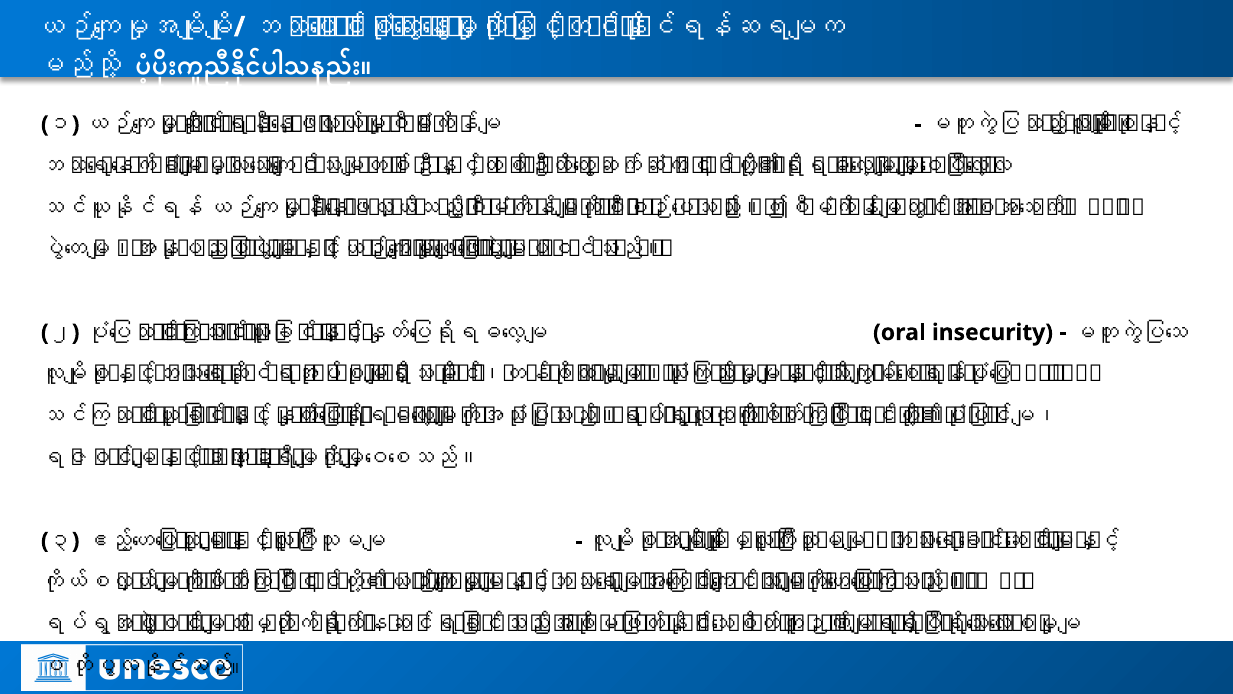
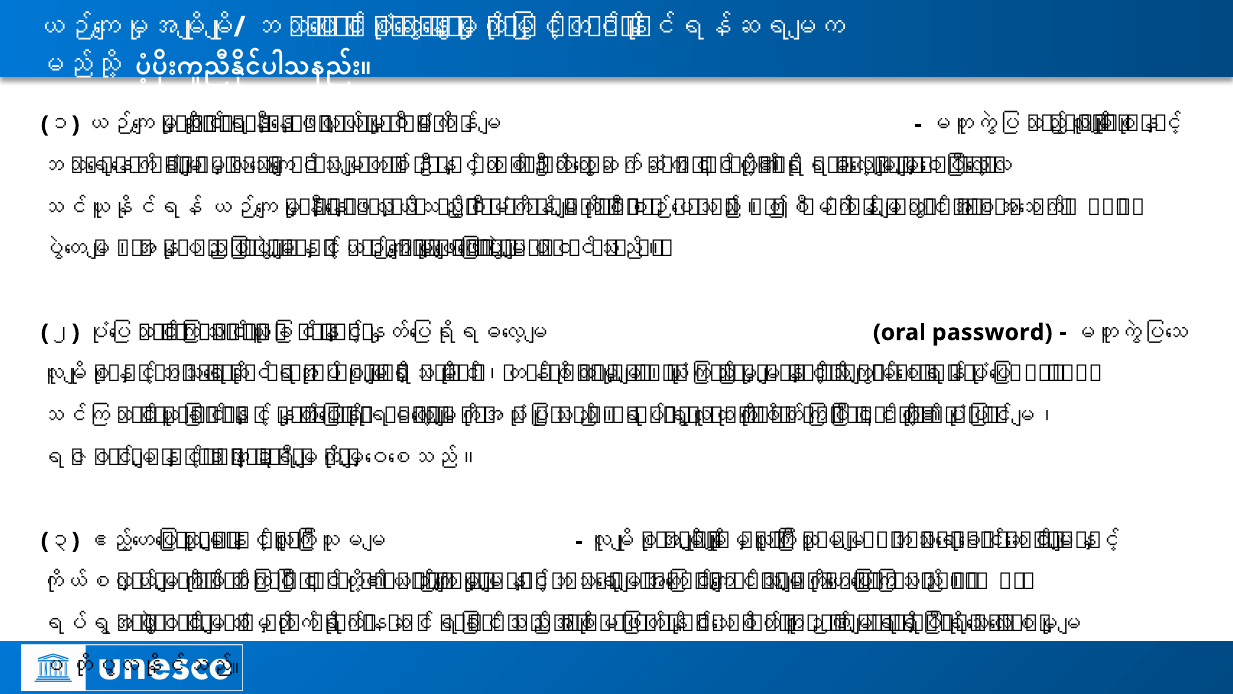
insecurity: insecurity -> password
